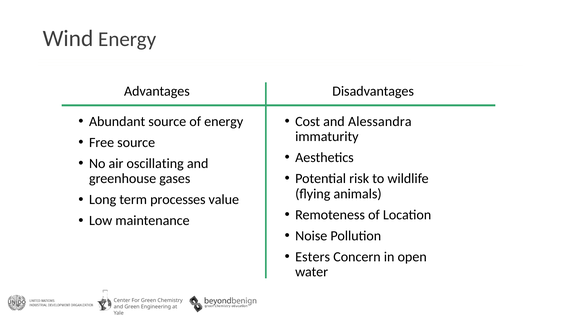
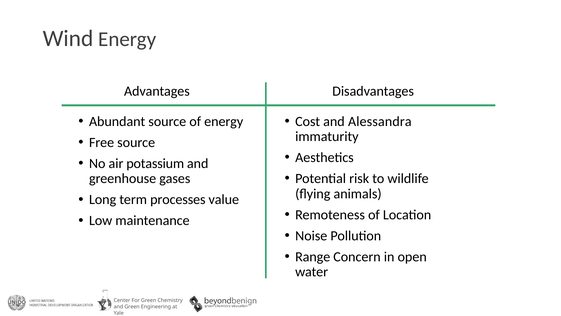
oscillating: oscillating -> potassium
Esters: Esters -> Range
